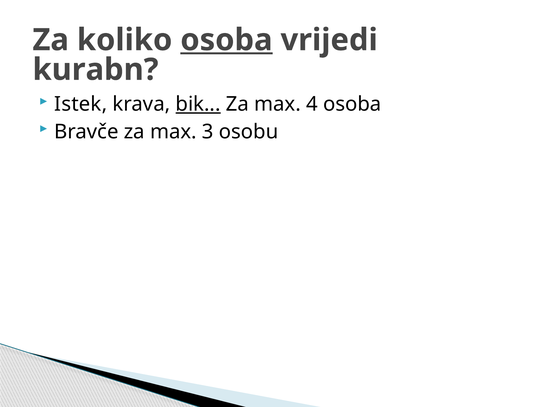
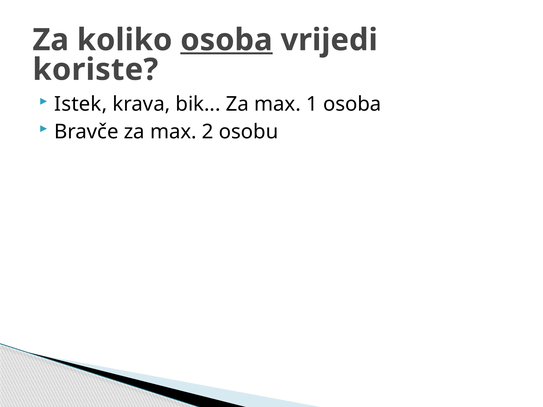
kurabn: kurabn -> koriste
bik underline: present -> none
4: 4 -> 1
3: 3 -> 2
